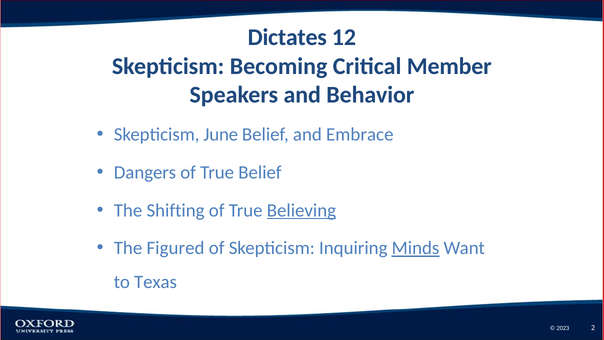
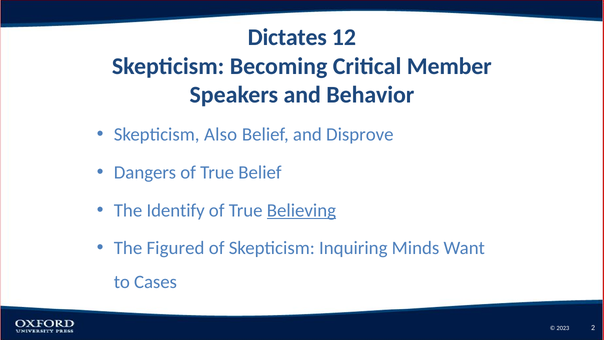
June: June -> Also
Embrace: Embrace -> Disprove
Shifting: Shifting -> Identify
Minds underline: present -> none
Texas: Texas -> Cases
